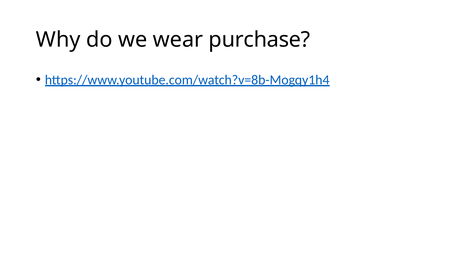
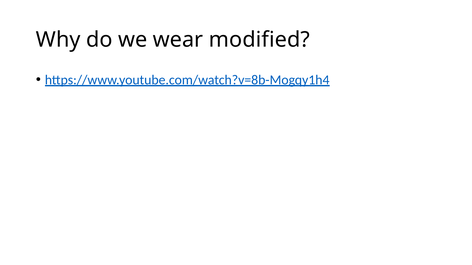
purchase: purchase -> modified
